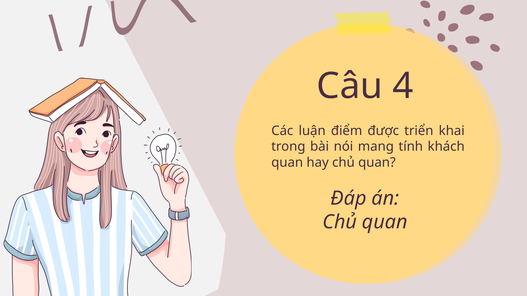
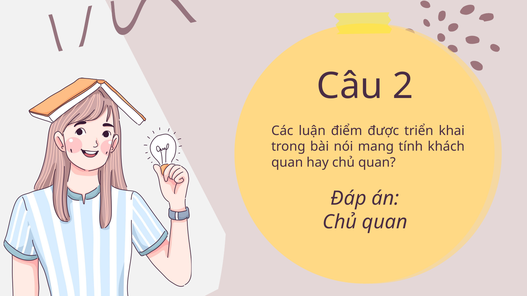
4: 4 -> 2
